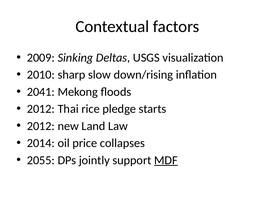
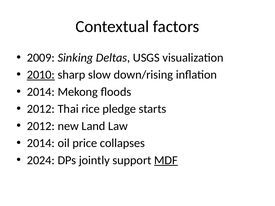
2010 underline: none -> present
2041 at (41, 92): 2041 -> 2014
2055: 2055 -> 2024
